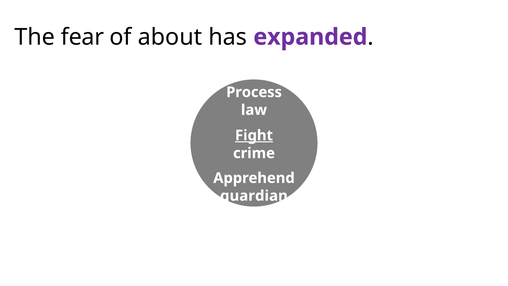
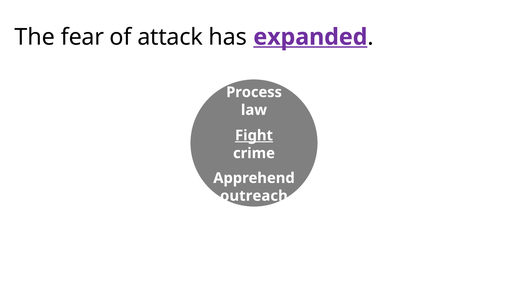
about: about -> attack
expanded underline: none -> present
guardian: guardian -> outreach
